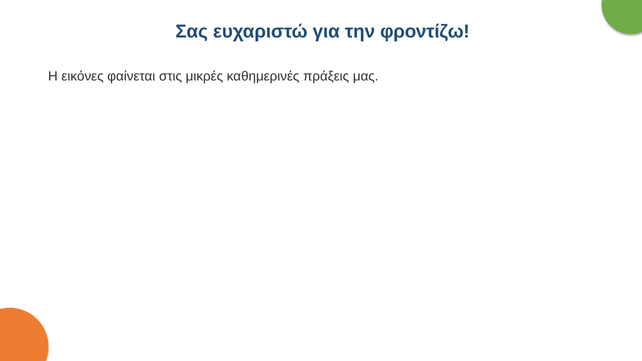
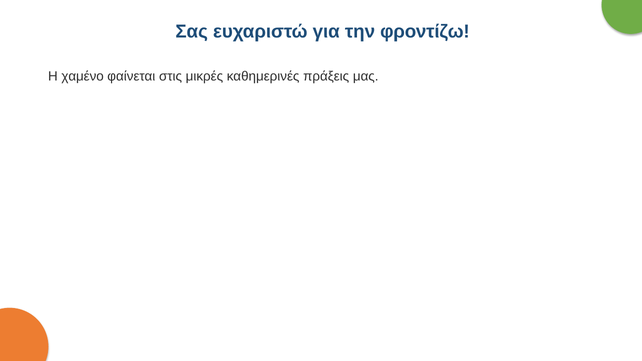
εικόνες: εικόνες -> χαμένο
